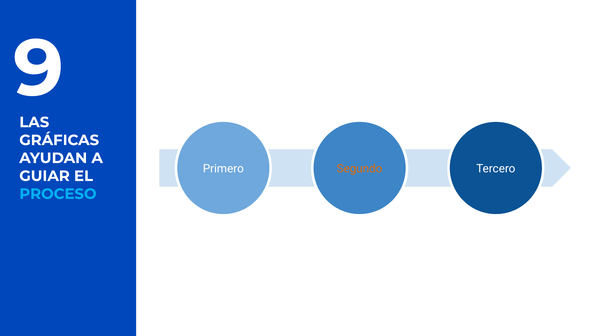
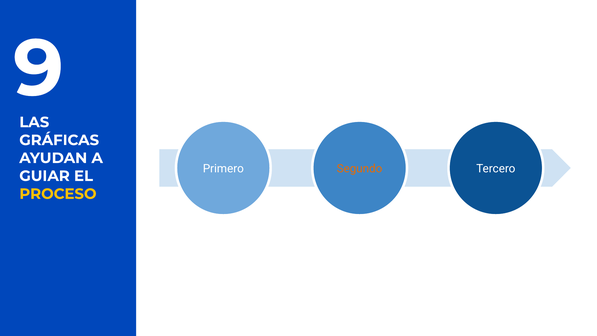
PROCESO colour: light blue -> yellow
